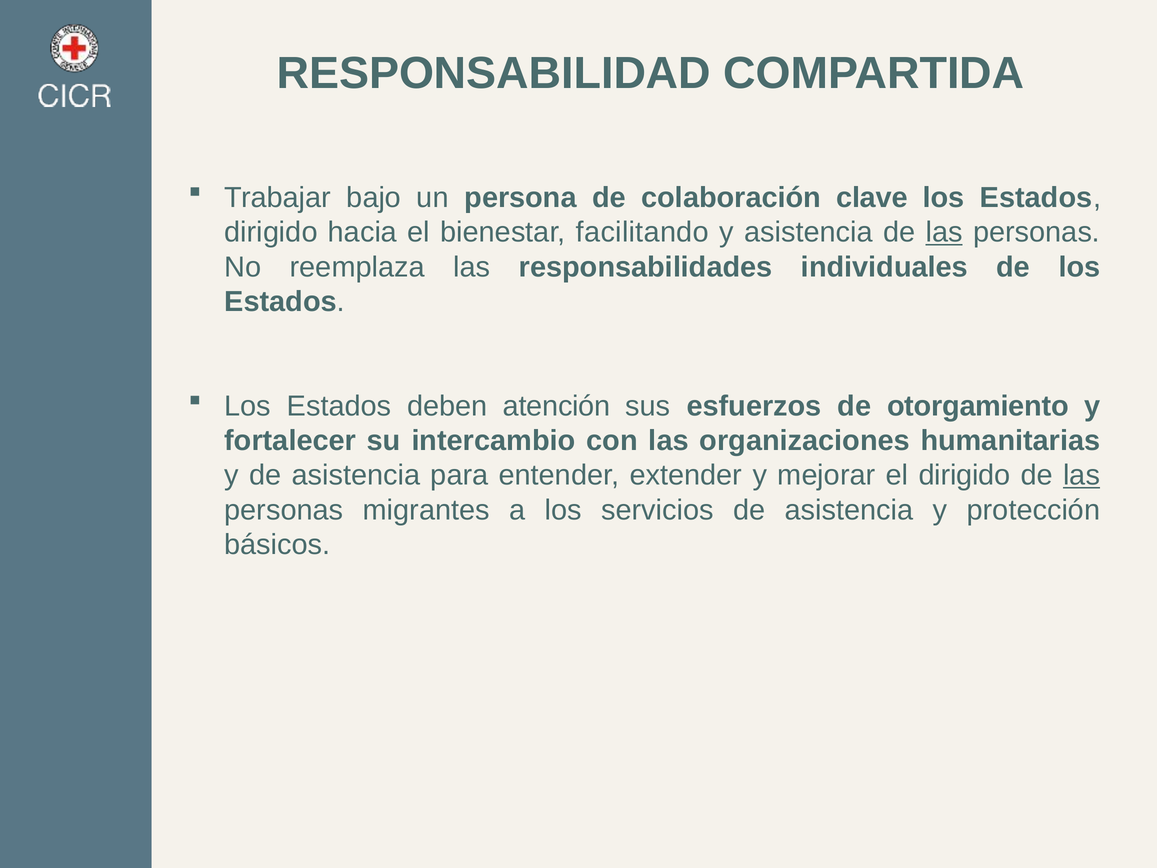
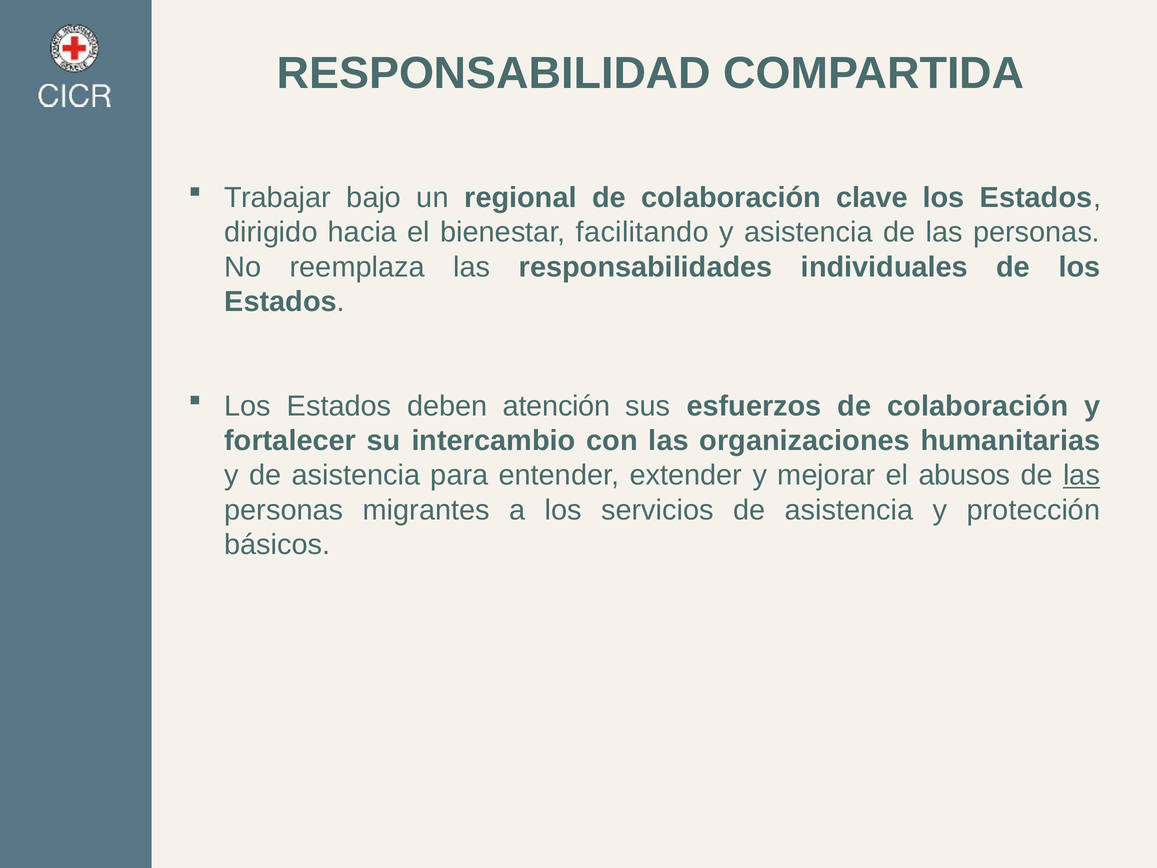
persona: persona -> regional
las at (944, 232) underline: present -> none
esfuerzos de otorgamiento: otorgamiento -> colaboración
el dirigido: dirigido -> abusos
